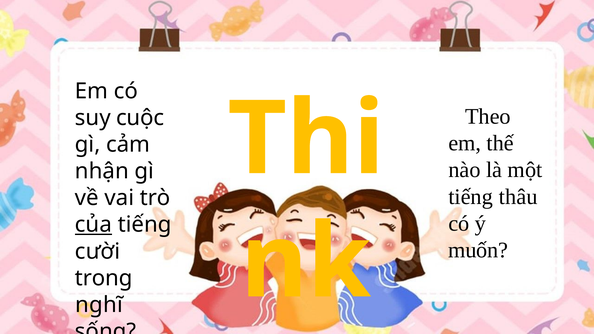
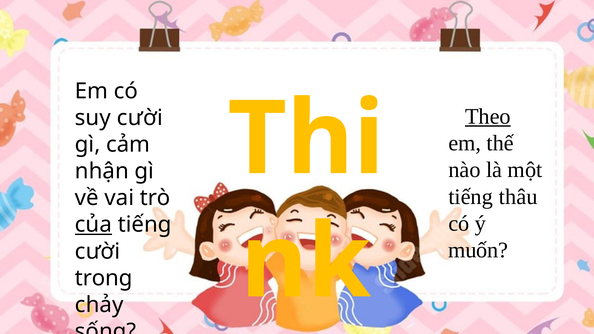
Theo underline: none -> present
suy cuộc: cuộc -> cười
nghĩ: nghĩ -> chảy
